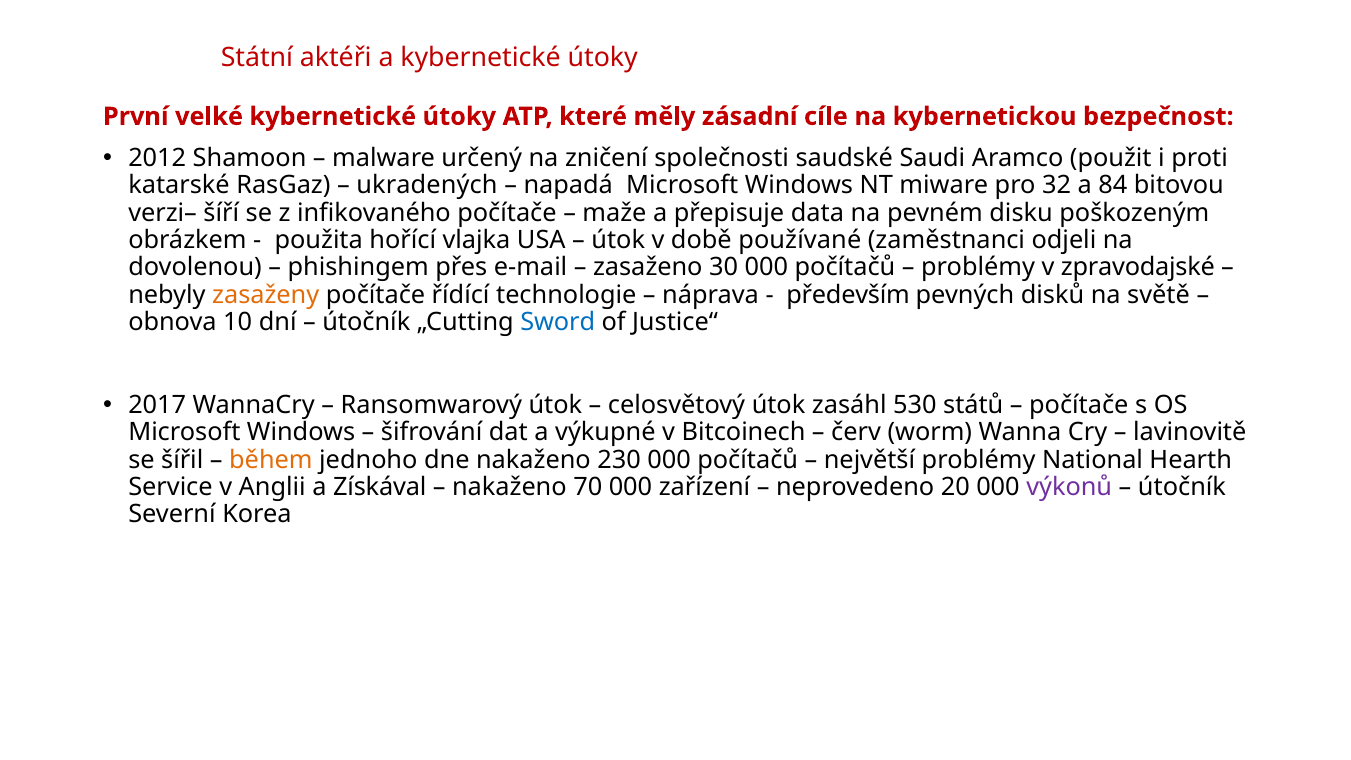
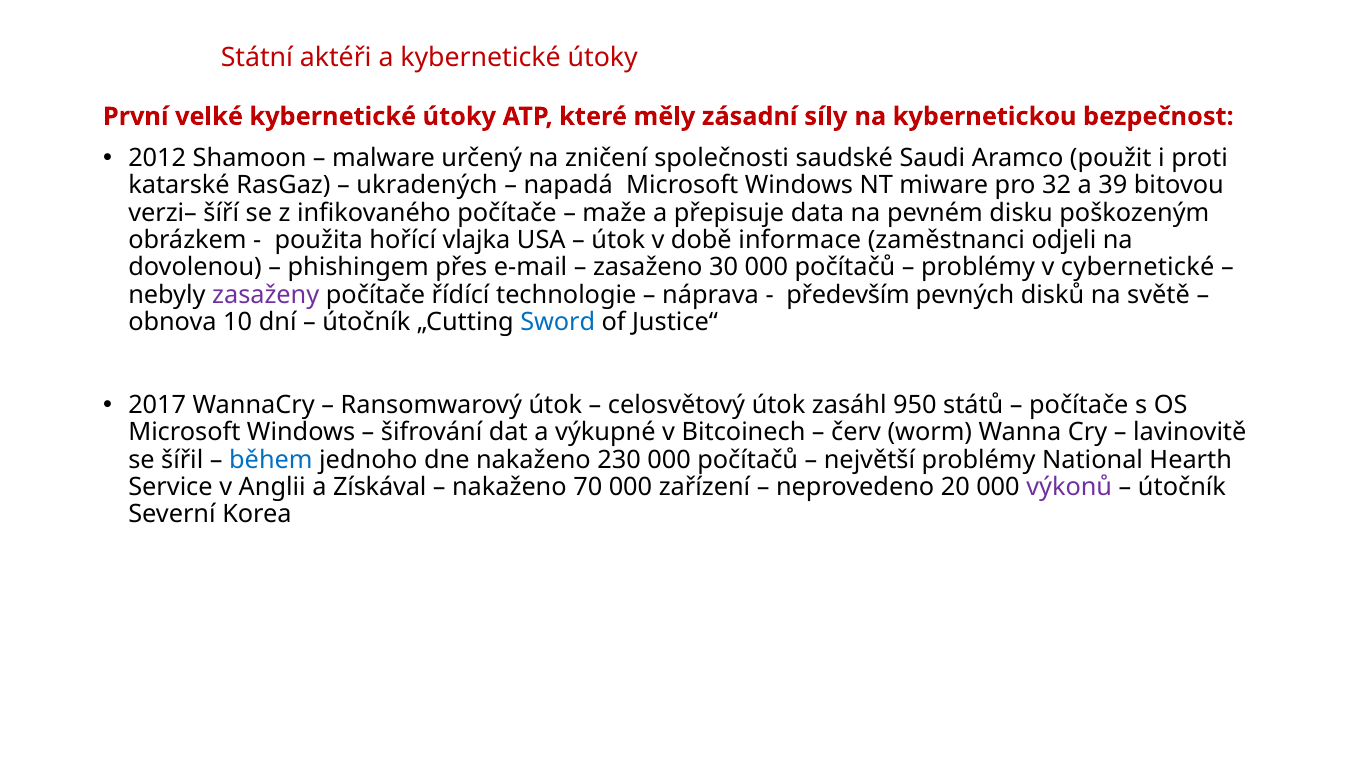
cíle: cíle -> síly
84: 84 -> 39
používané: používané -> informace
zpravodajské: zpravodajské -> cybernetické
zasaženy colour: orange -> purple
530: 530 -> 950
během colour: orange -> blue
